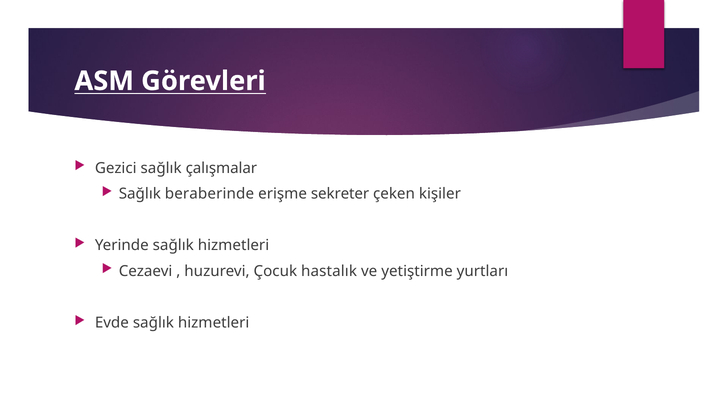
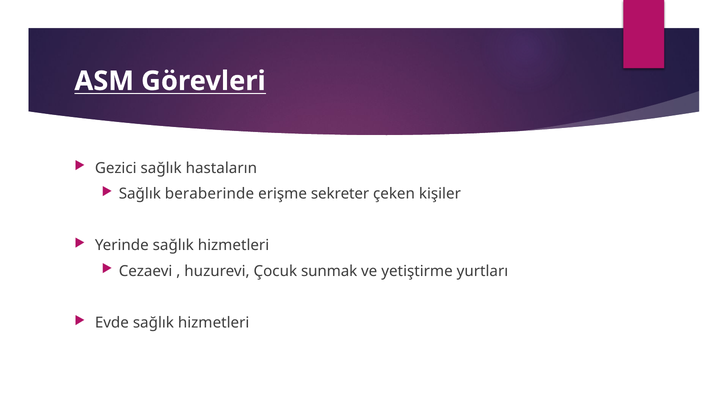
çalışmalar: çalışmalar -> hastaların
hastalık: hastalık -> sunmak
